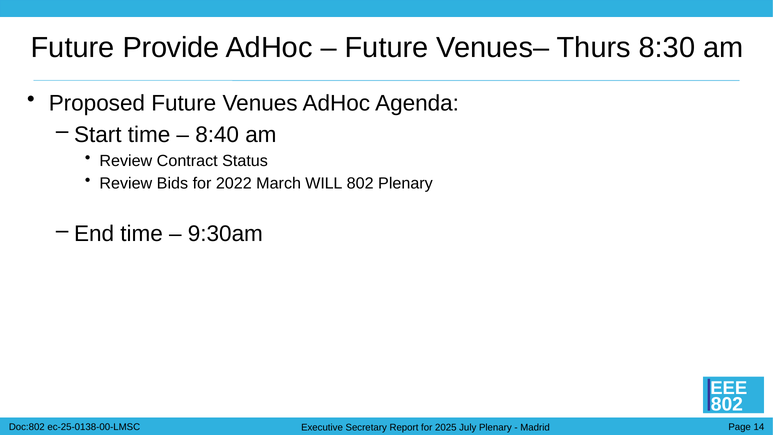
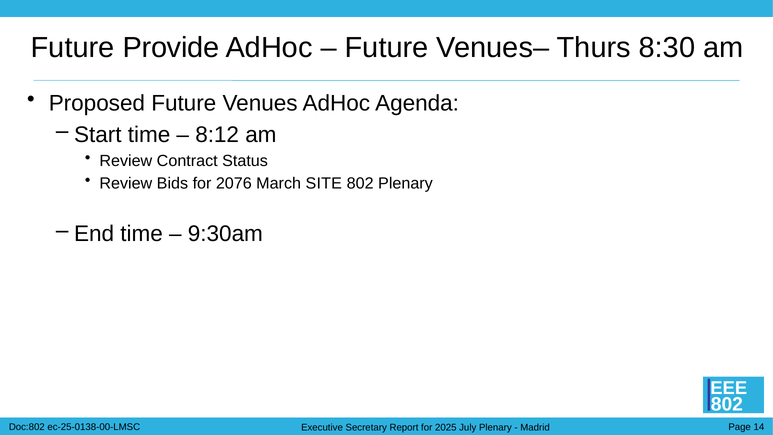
8:40: 8:40 -> 8:12
2022: 2022 -> 2076
WILL: WILL -> SITE
